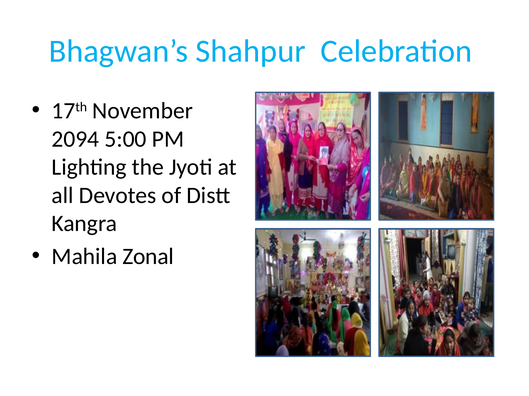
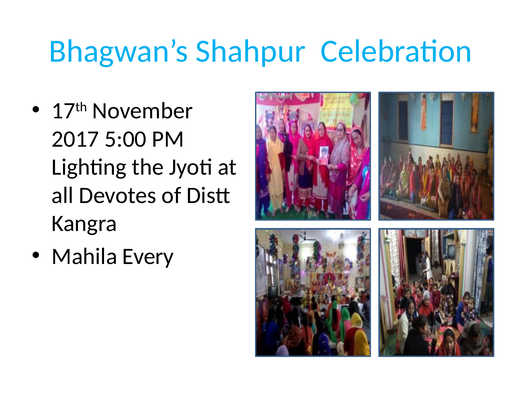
2094: 2094 -> 2017
Zonal: Zonal -> Every
